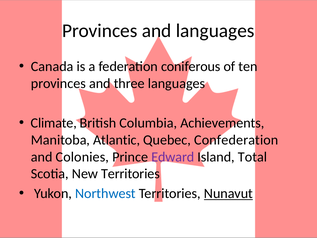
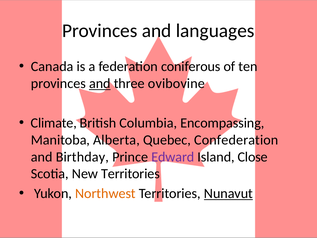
and at (100, 83) underline: none -> present
three languages: languages -> ovibovine
Achievements: Achievements -> Encompassing
Atlantic: Atlantic -> Alberta
Colonies: Colonies -> Birthday
Total: Total -> Close
Northwest colour: blue -> orange
